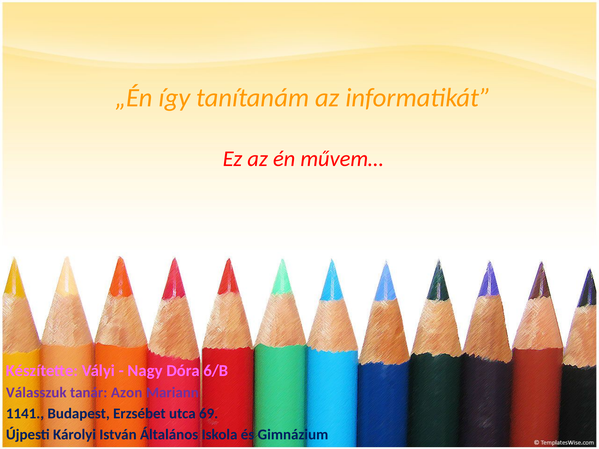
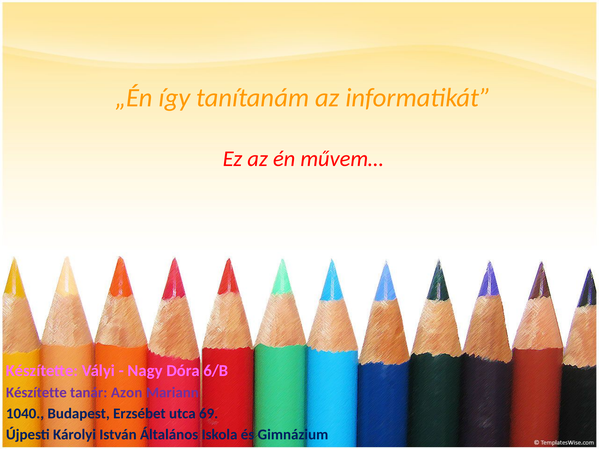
Válasszuk at (36, 393): Válasszuk -> Készítette
1141: 1141 -> 1040
